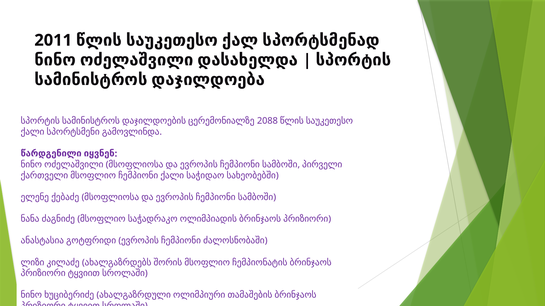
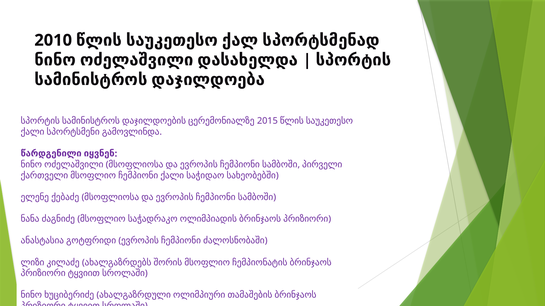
2011: 2011 -> 2010
2088: 2088 -> 2015
